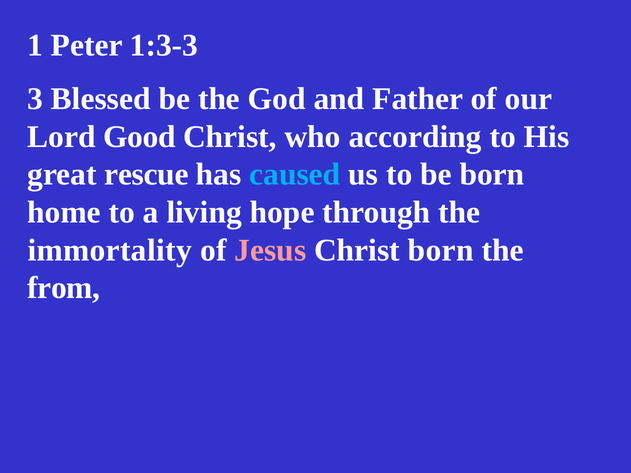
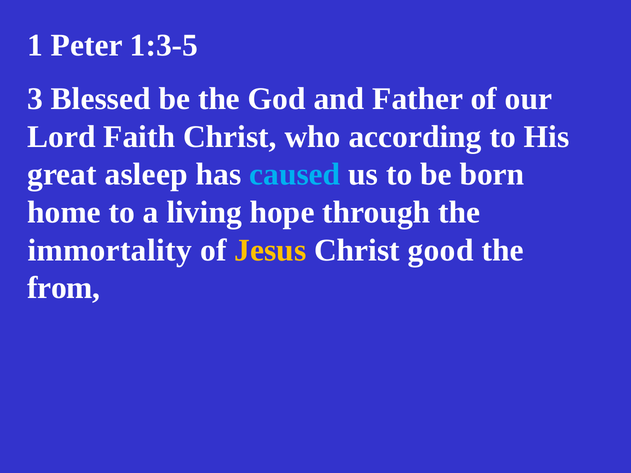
1:3-3: 1:3-3 -> 1:3-5
Good: Good -> Faith
rescue: rescue -> asleep
Jesus colour: pink -> yellow
Christ born: born -> good
